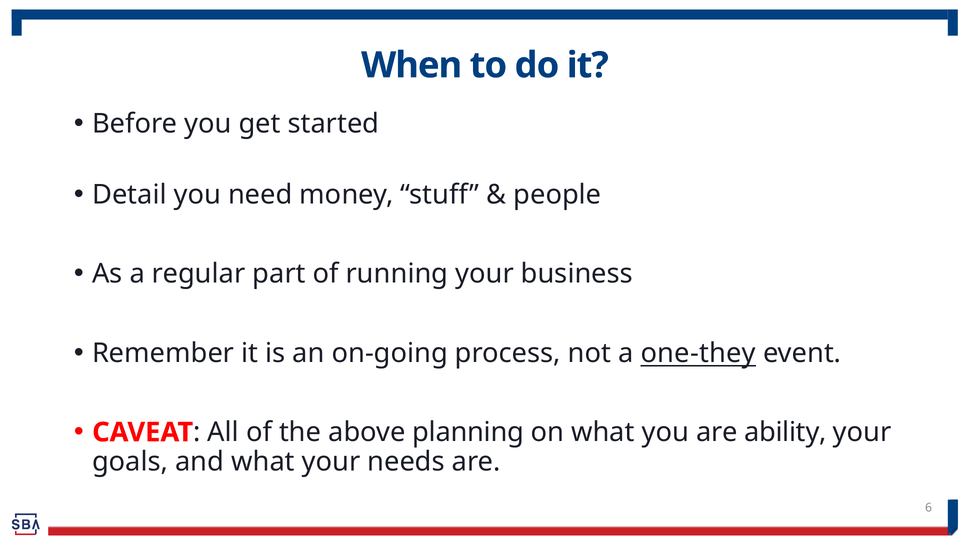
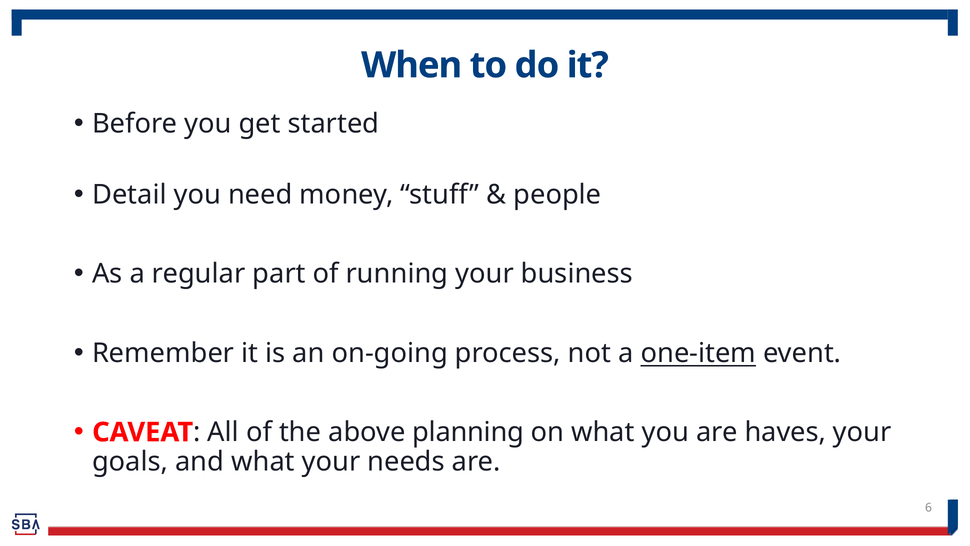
one-they: one-they -> one-item
ability: ability -> haves
